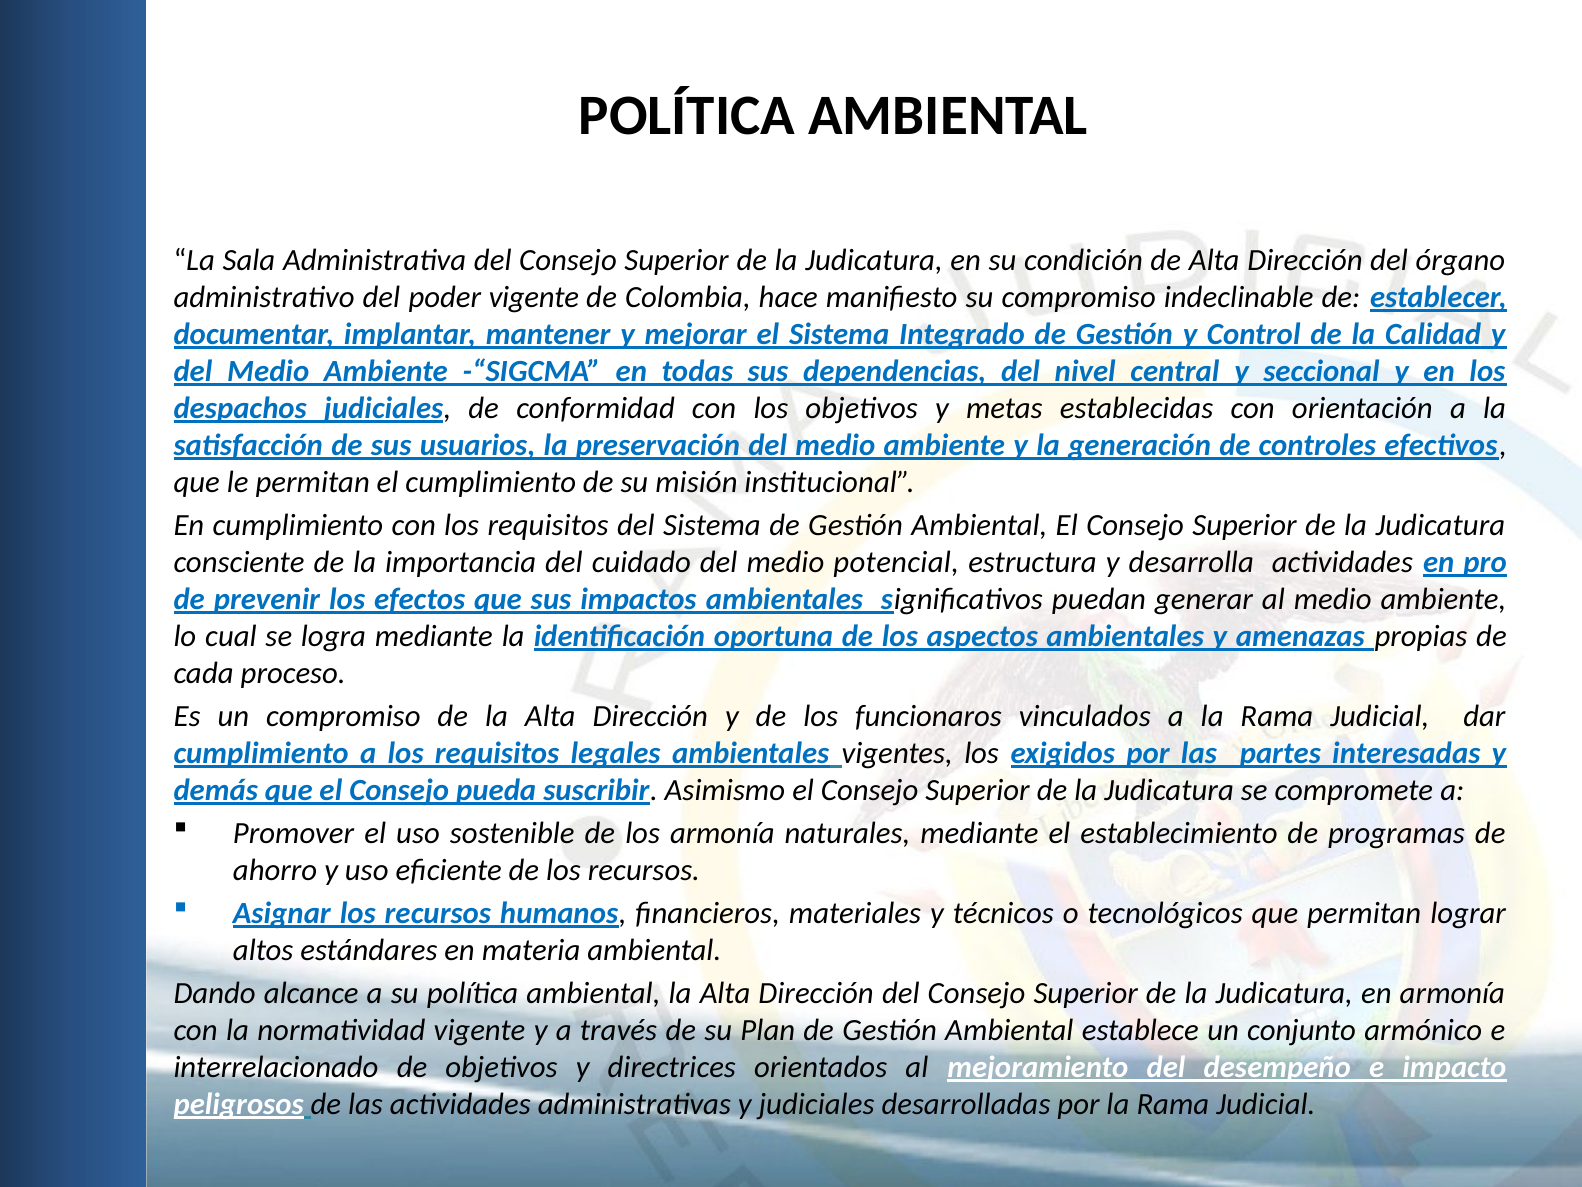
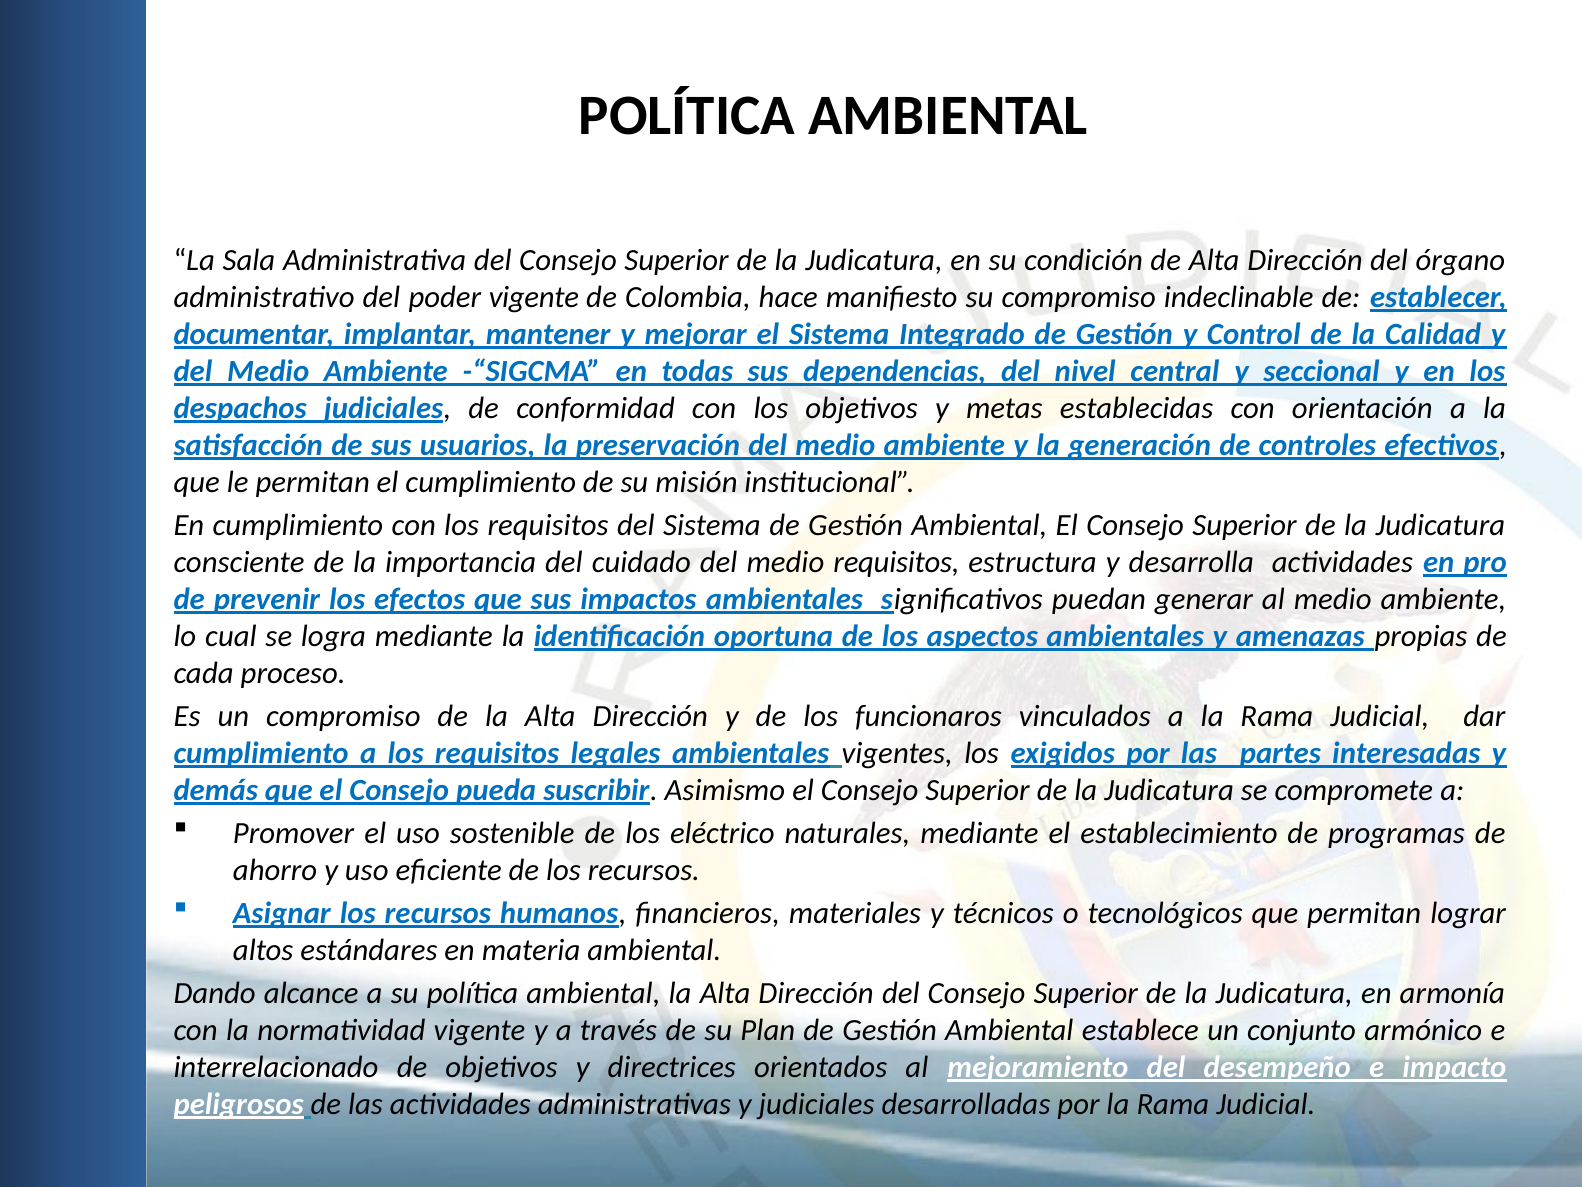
medio potencial: potencial -> requisitos
los armonía: armonía -> eléctrico
